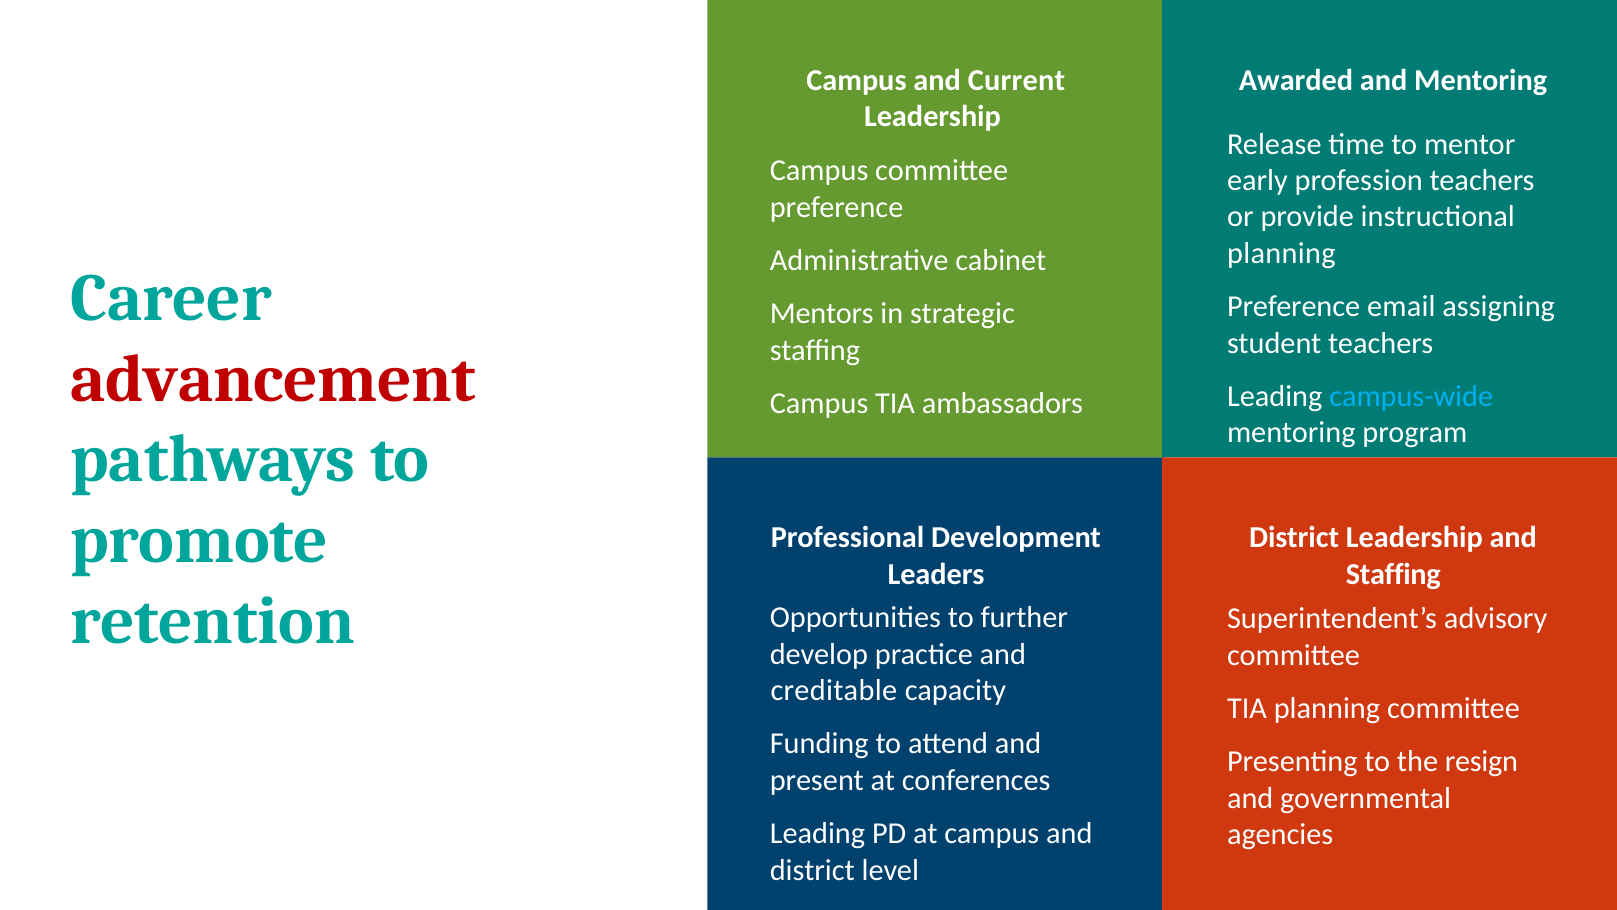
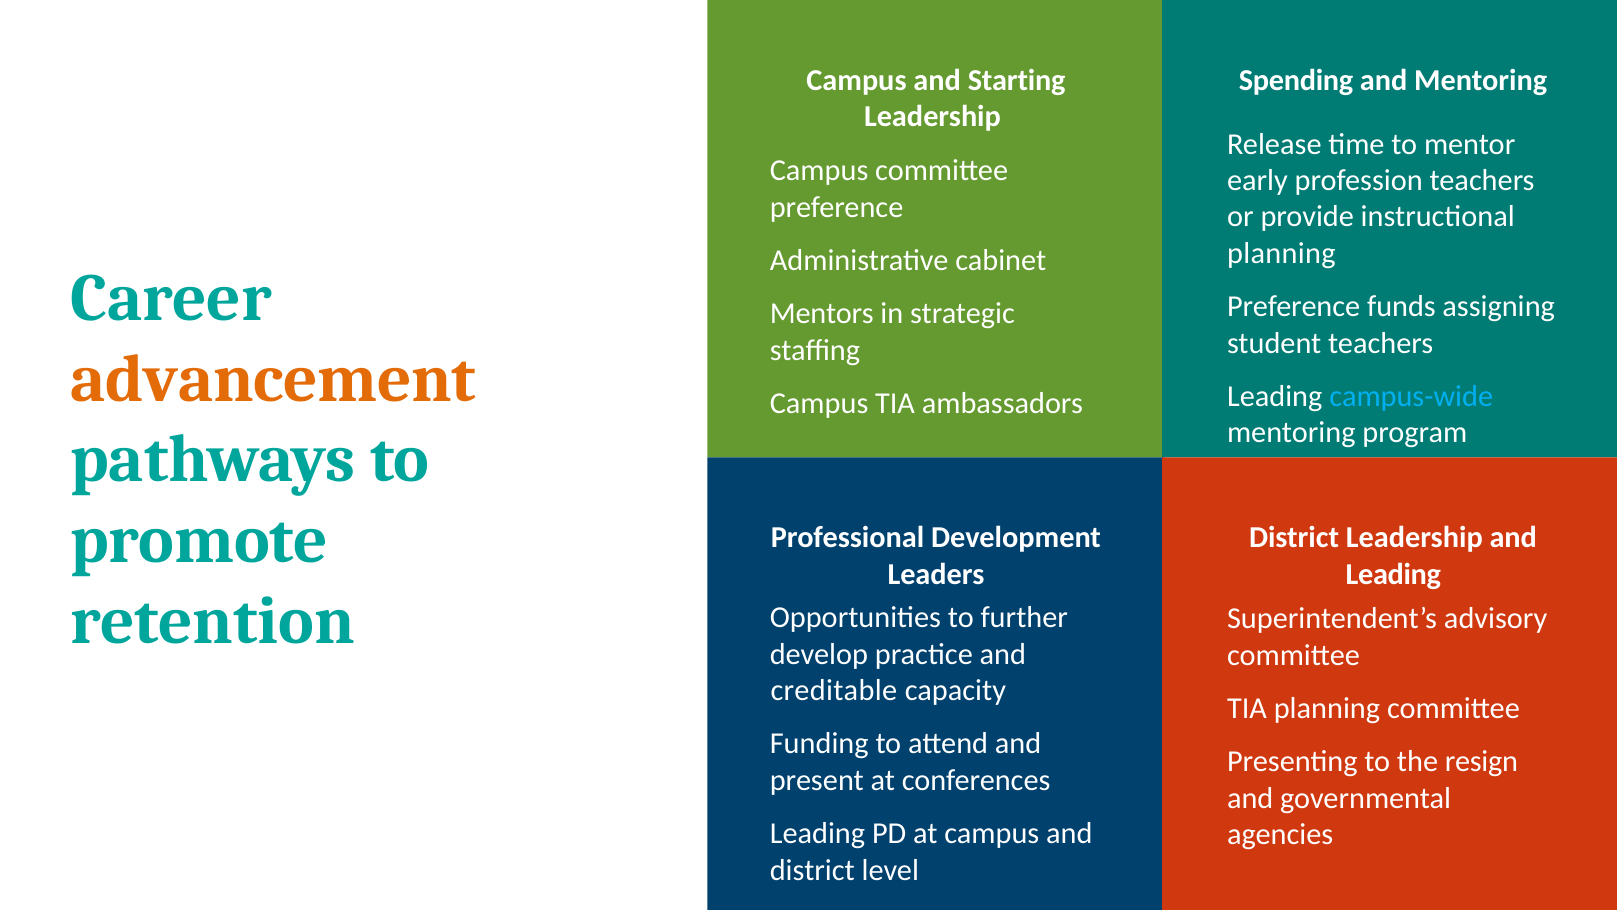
Current: Current -> Starting
Awarded: Awarded -> Spending
email: email -> funds
advancement colour: red -> orange
Staffing at (1393, 574): Staffing -> Leading
